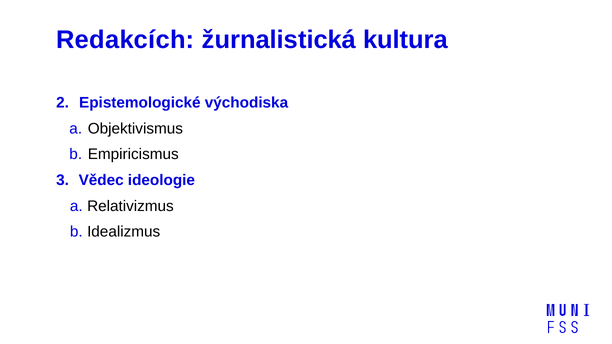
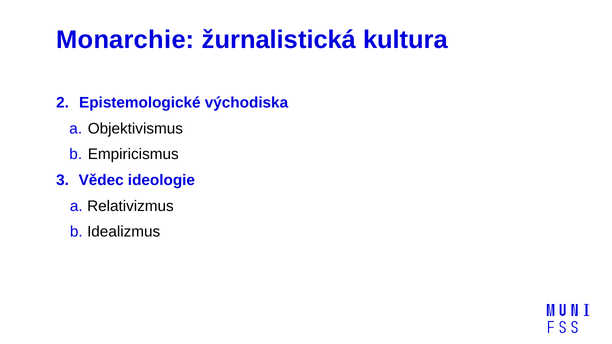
Redakcích: Redakcích -> Monarchie
